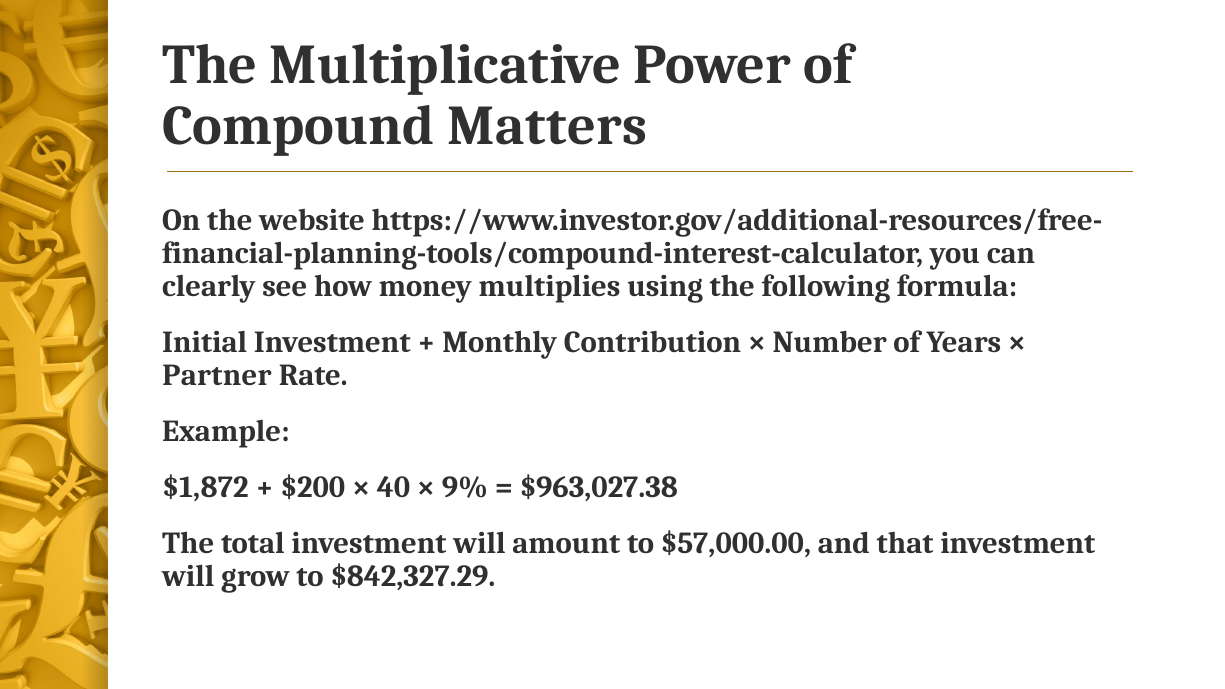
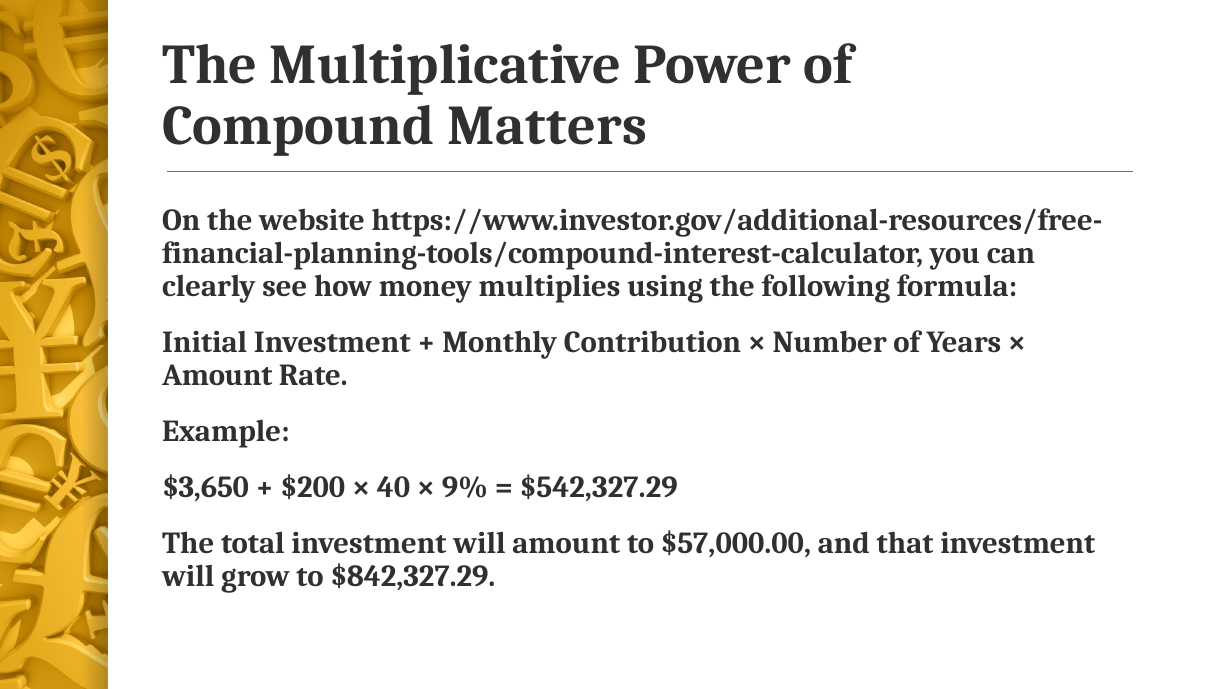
Partner at (217, 375): Partner -> Amount
$1,872: $1,872 -> $3,650
$963,027.38: $963,027.38 -> $542,327.29
